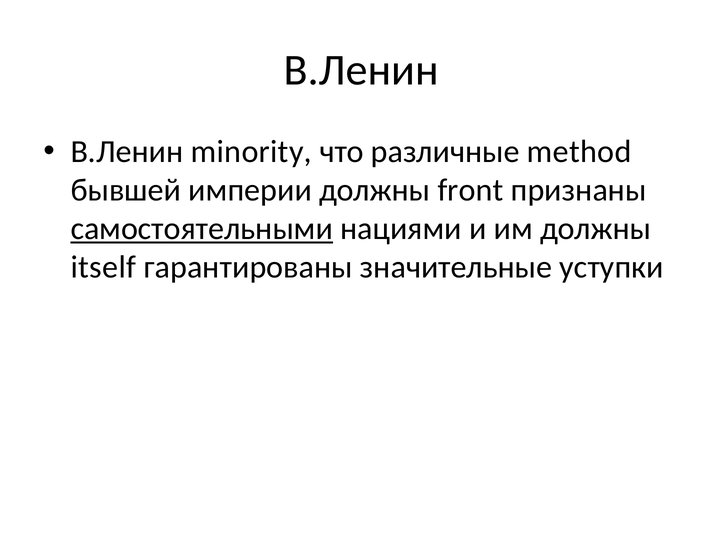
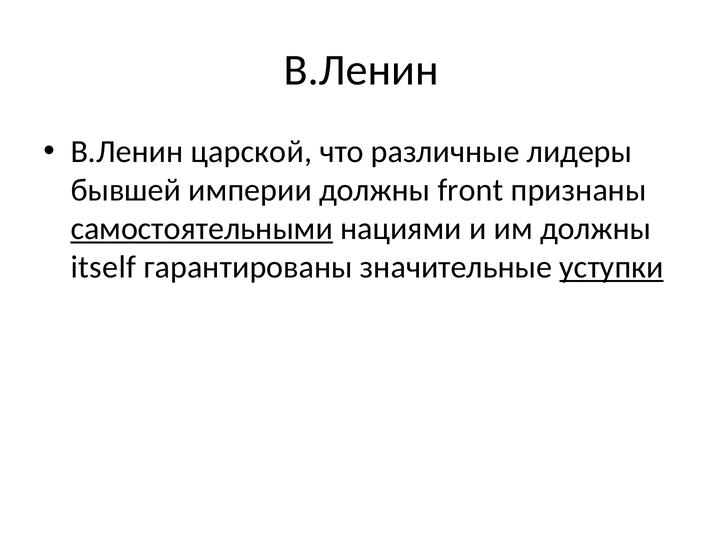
minority: minority -> царской
method: method -> лидеры
уступки underline: none -> present
